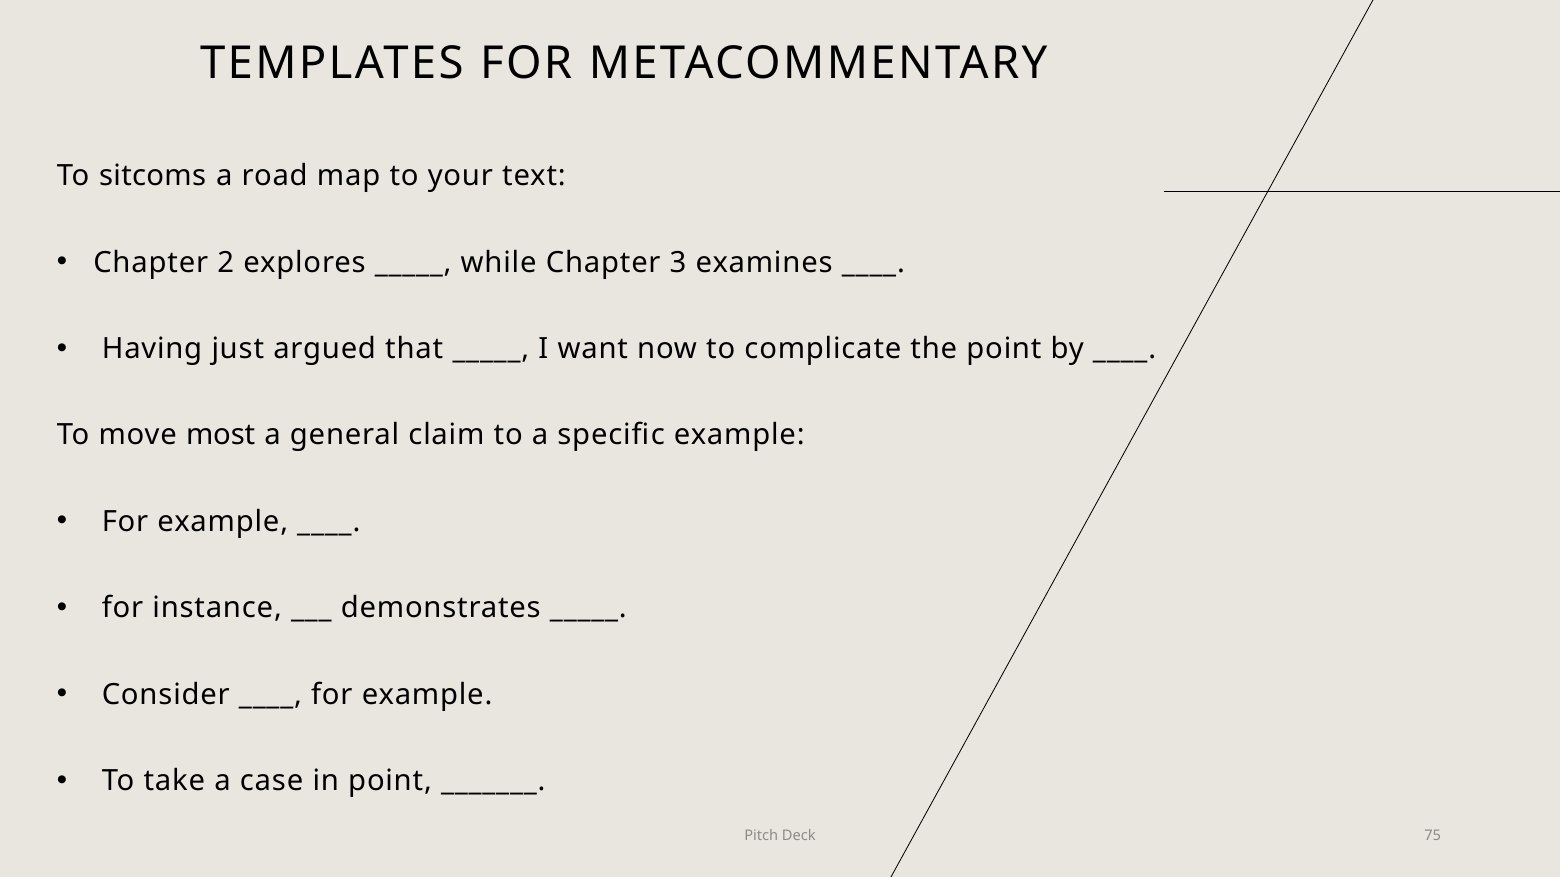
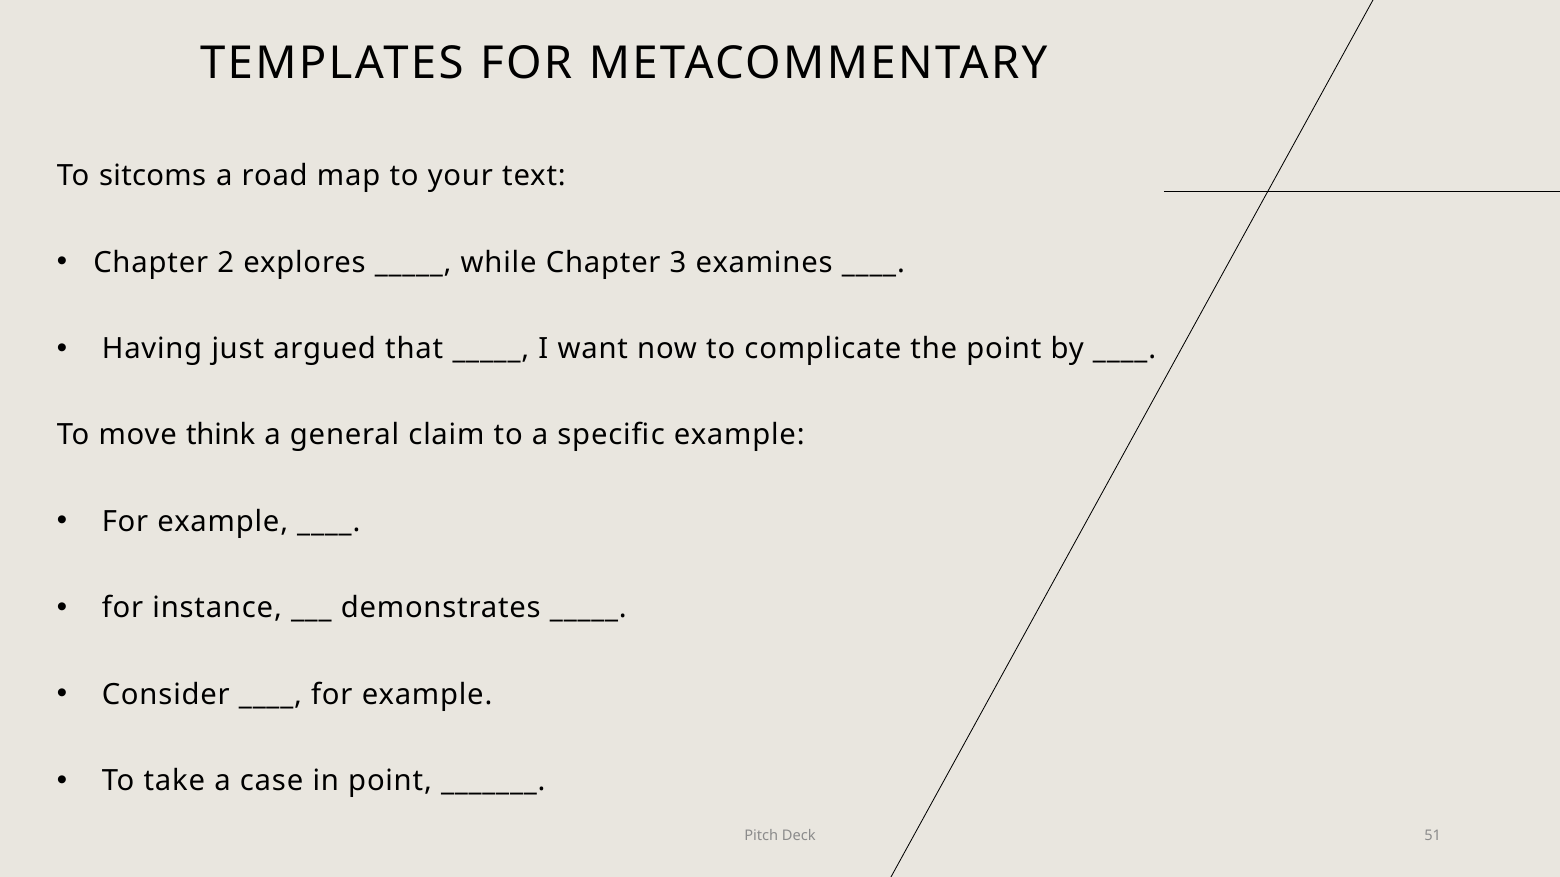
most: most -> think
75: 75 -> 51
